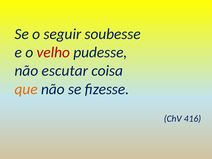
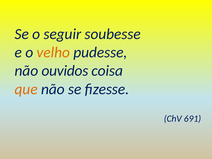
velho colour: red -> orange
escutar: escutar -> ouvidos
416: 416 -> 691
